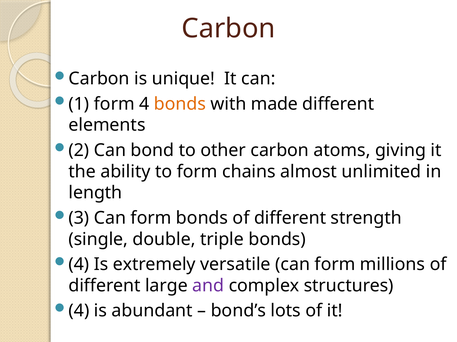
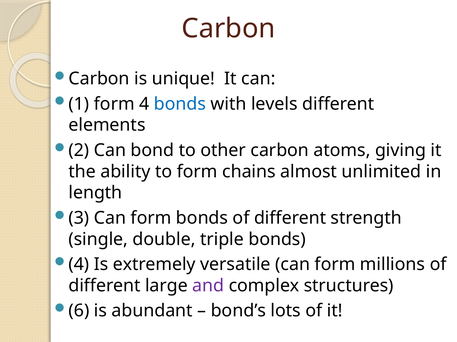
bonds at (180, 104) colour: orange -> blue
made: made -> levels
4 at (79, 311): 4 -> 6
